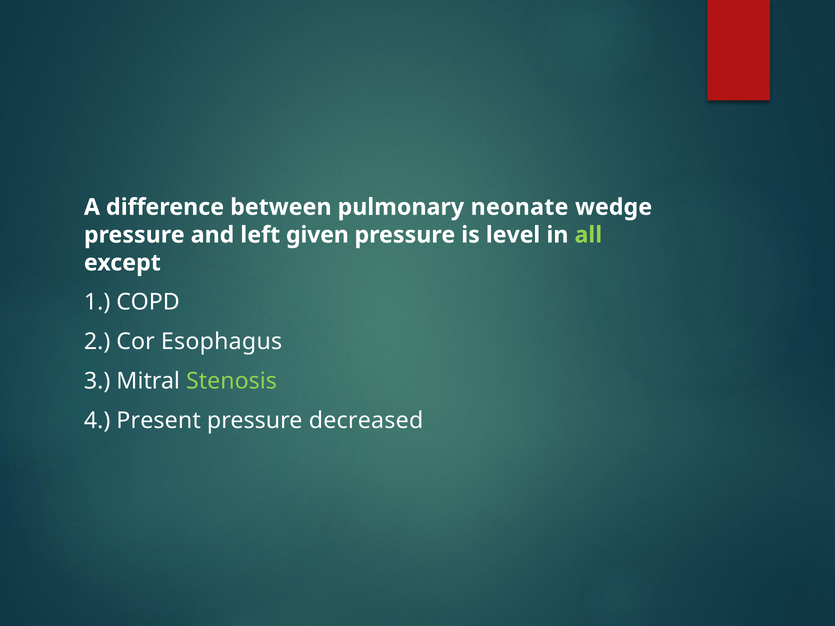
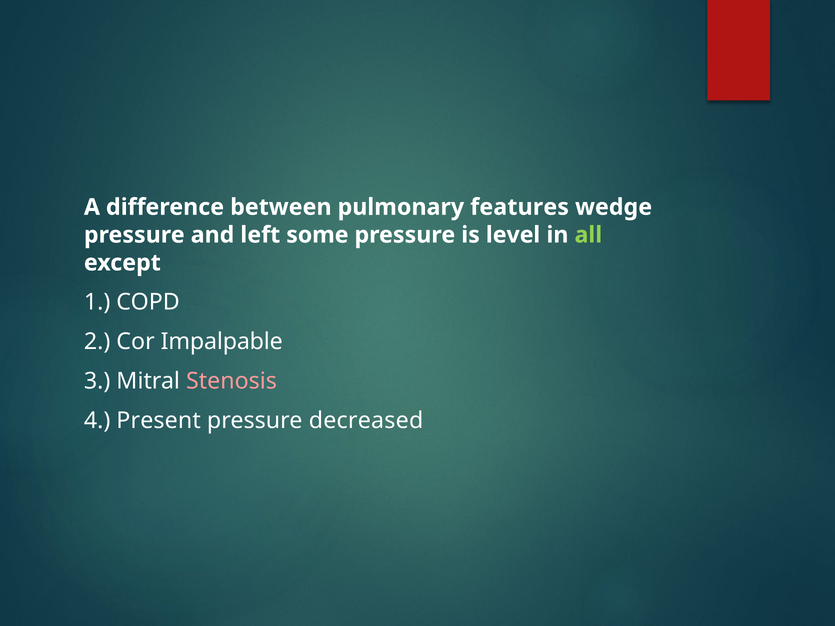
neonate: neonate -> features
given: given -> some
Esophagus: Esophagus -> Impalpable
Stenosis colour: light green -> pink
